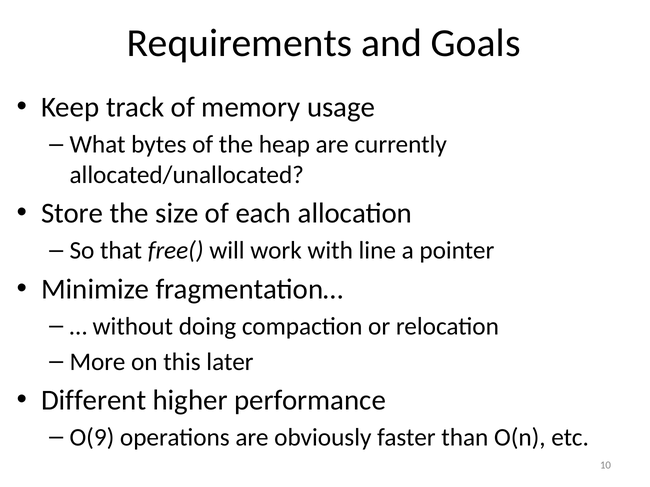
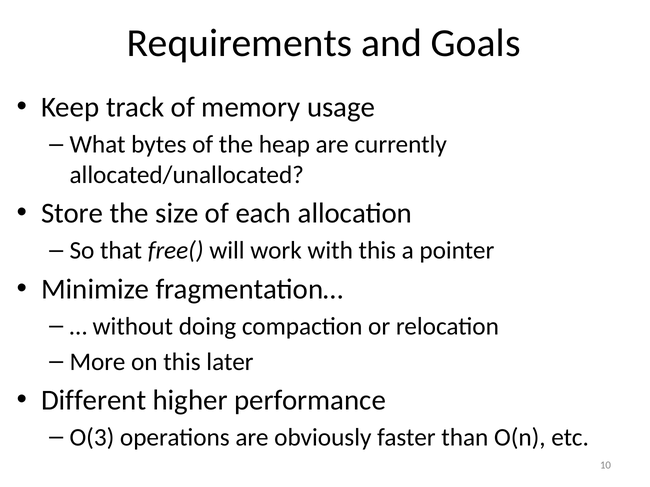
with line: line -> this
O(9: O(9 -> O(3
